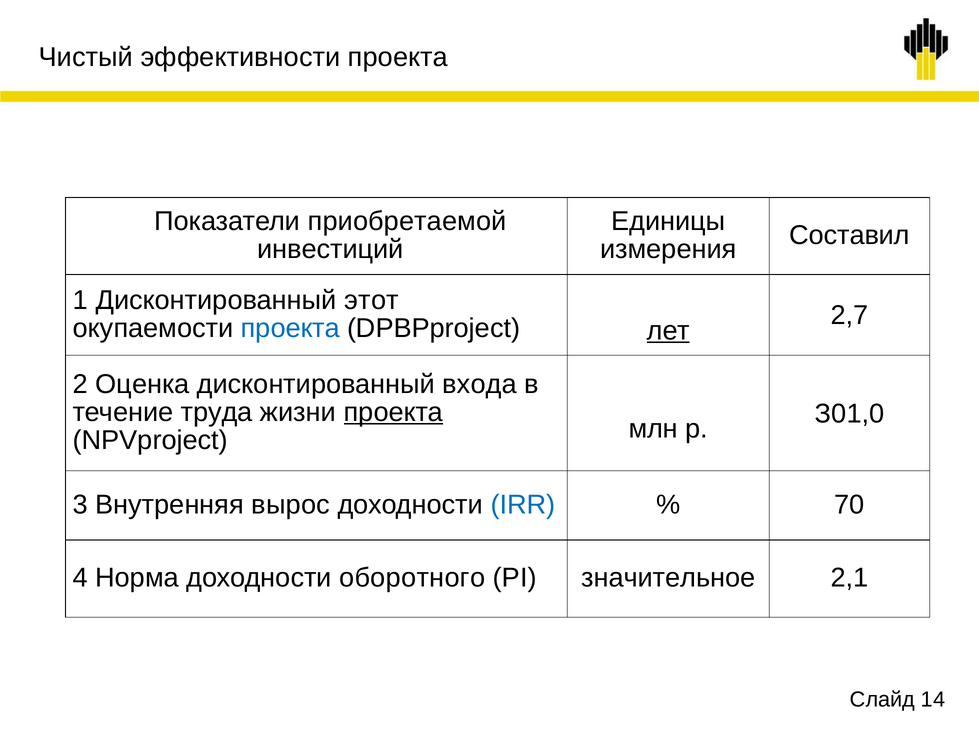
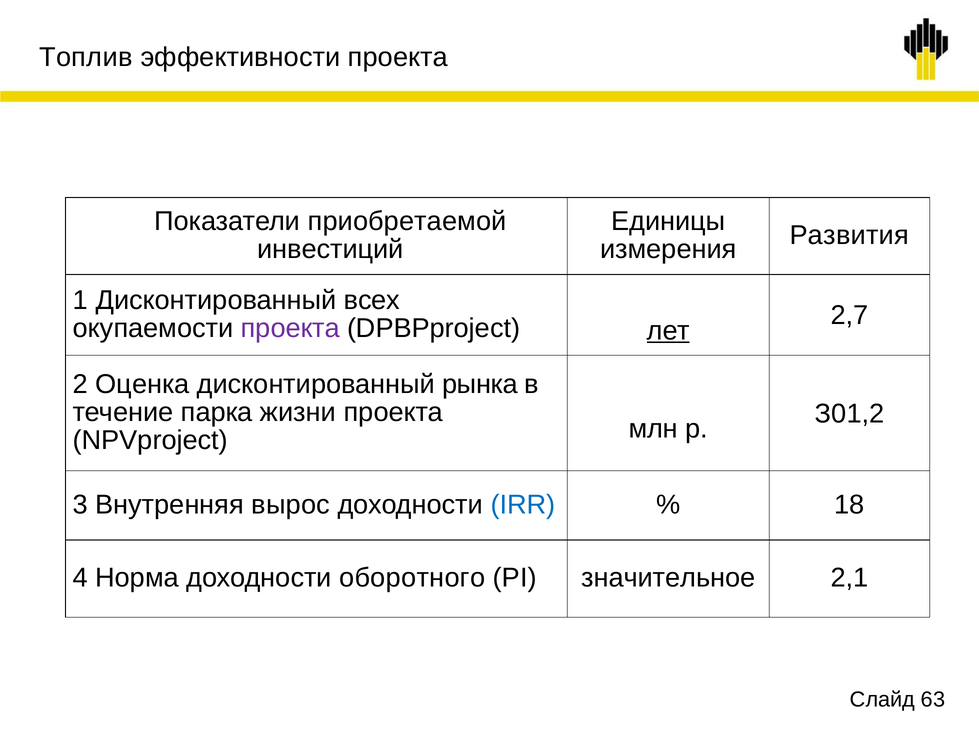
Чистый: Чистый -> Топлив
Составил: Составил -> Развития
этот: этот -> всех
проекта at (290, 328) colour: blue -> purple
входа: входа -> рынка
труда: труда -> парка
проекта at (393, 412) underline: present -> none
З01,0: З01,0 -> З01,2
70: 70 -> 18
14: 14 -> 63
